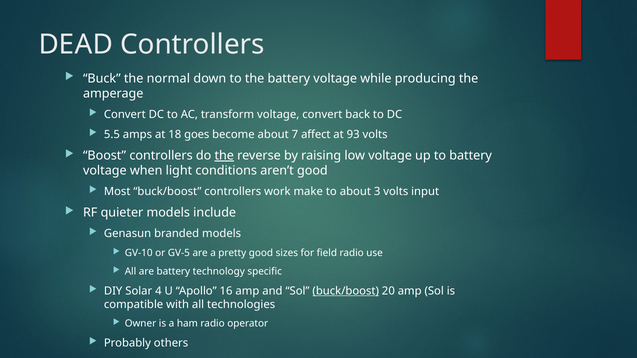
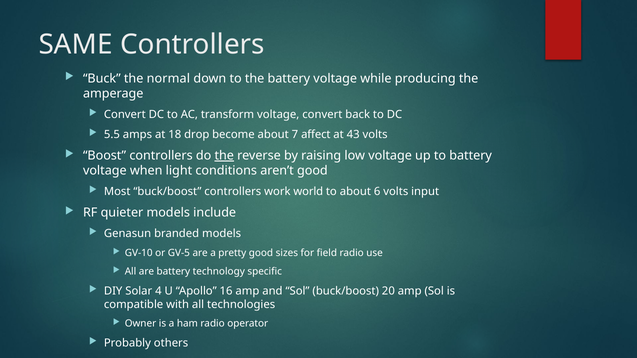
DEAD: DEAD -> SAME
goes: goes -> drop
93: 93 -> 43
make: make -> world
3: 3 -> 6
buck/boost at (346, 291) underline: present -> none
